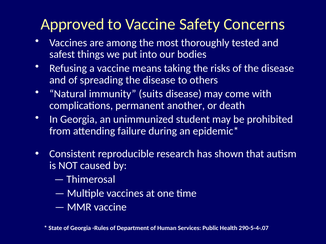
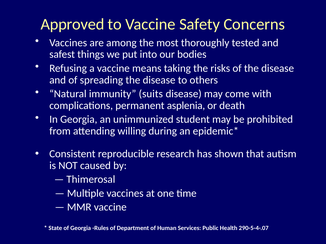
another: another -> asplenia
failure: failure -> willing
